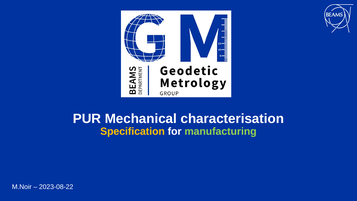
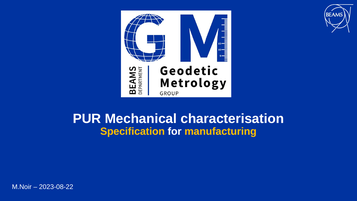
manufacturing colour: light green -> yellow
